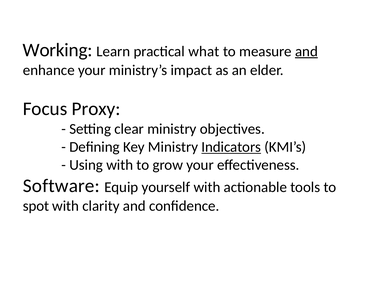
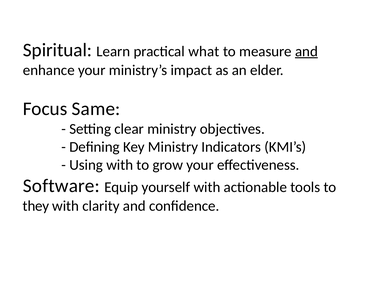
Working: Working -> Spiritual
Proxy: Proxy -> Same
Indicators underline: present -> none
spot: spot -> they
